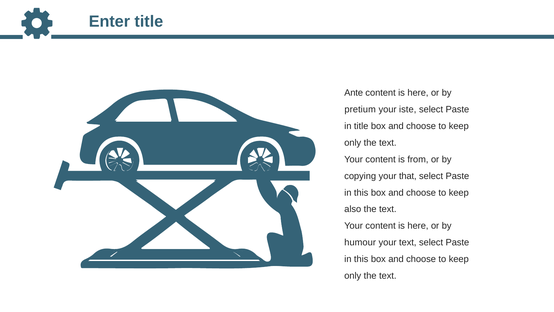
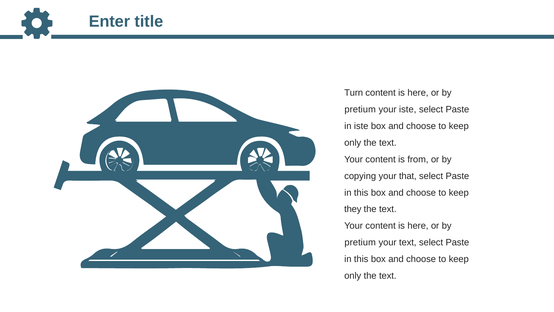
Ante: Ante -> Turn
in title: title -> iste
also: also -> they
humour at (360, 242): humour -> pretium
